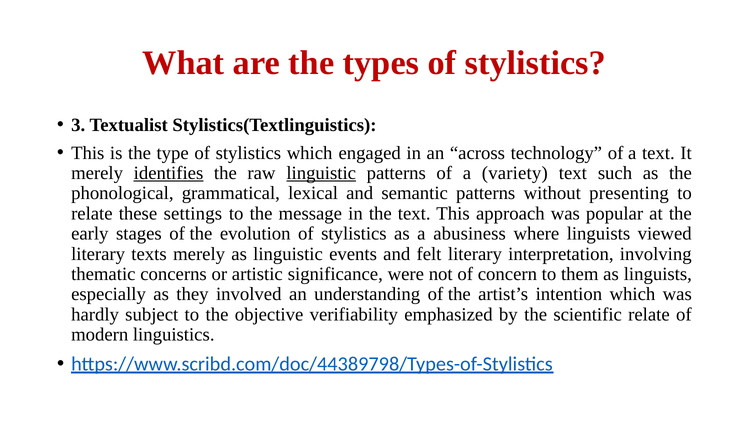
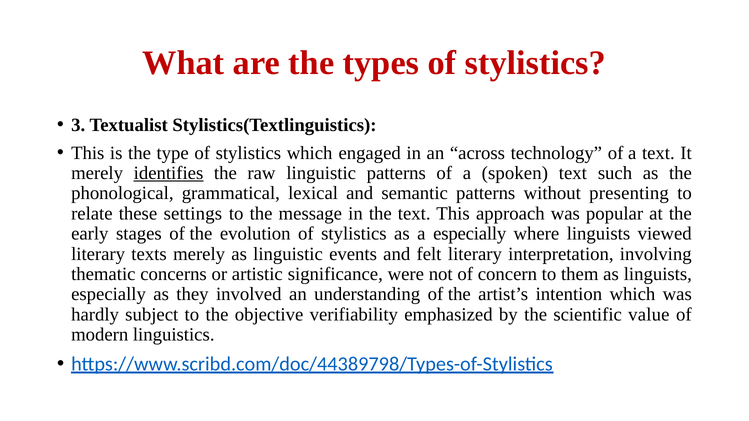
linguistic at (321, 173) underline: present -> none
variety: variety -> spoken
a abusiness: abusiness -> especially
scientific relate: relate -> value
